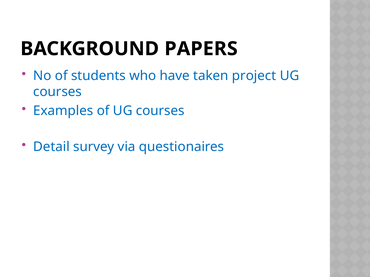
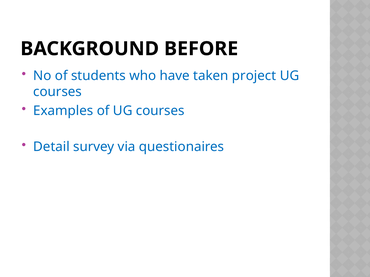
PAPERS: PAPERS -> BEFORE
